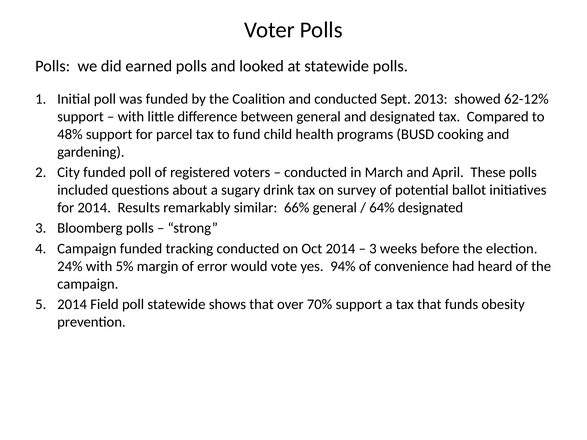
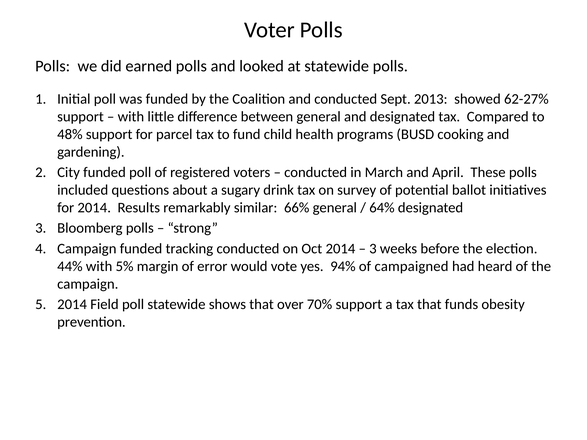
62-12%: 62-12% -> 62-27%
24%: 24% -> 44%
convenience: convenience -> campaigned
